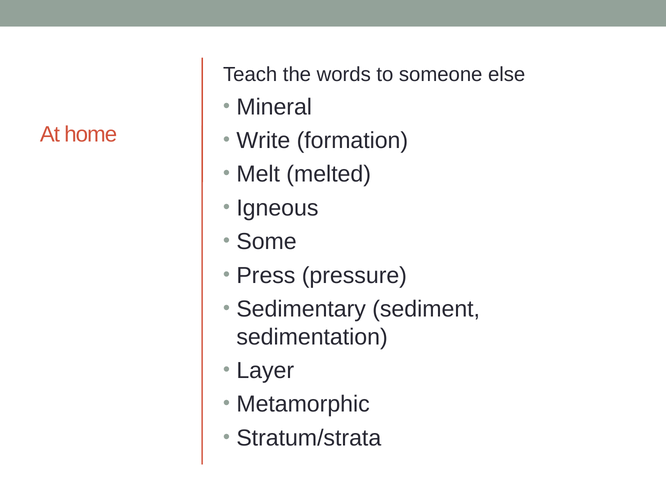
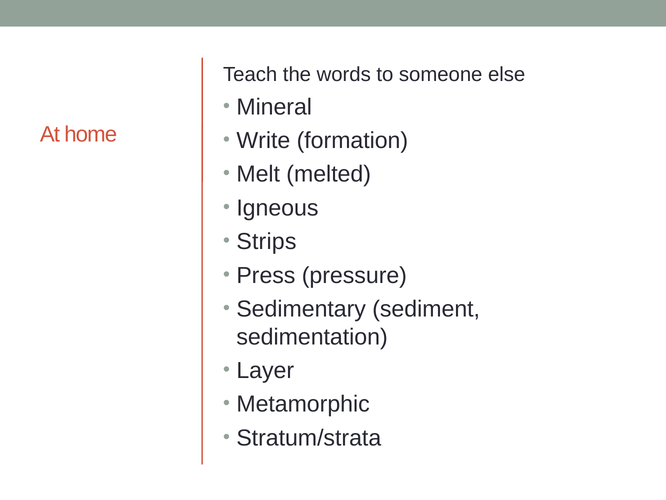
Some: Some -> Strips
